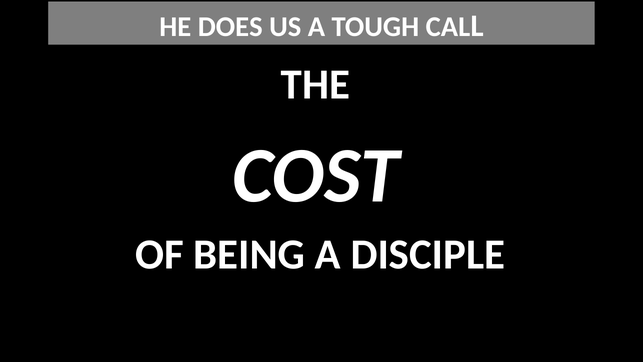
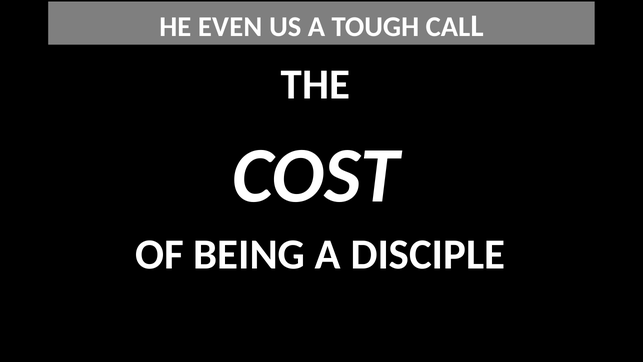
DOES: DOES -> EVEN
